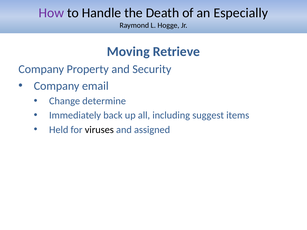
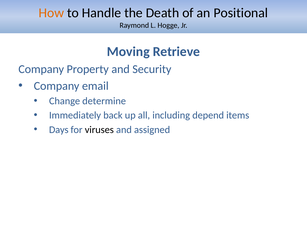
How colour: purple -> orange
Especially: Especially -> Positional
suggest: suggest -> depend
Held: Held -> Days
